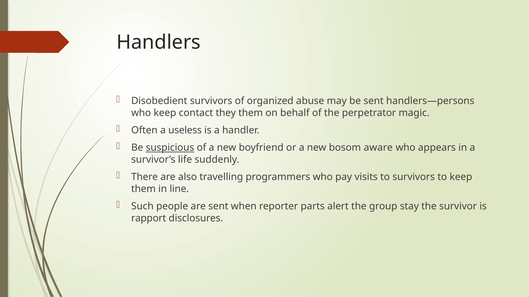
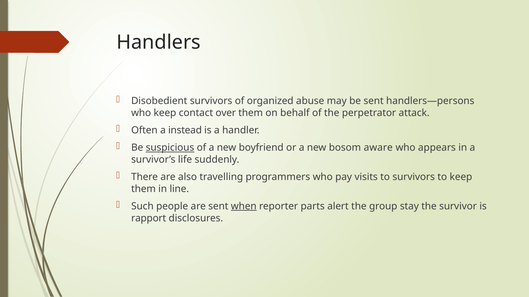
they: they -> over
magic: magic -> attack
useless: useless -> instead
when underline: none -> present
